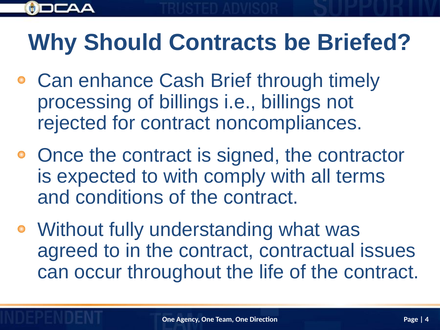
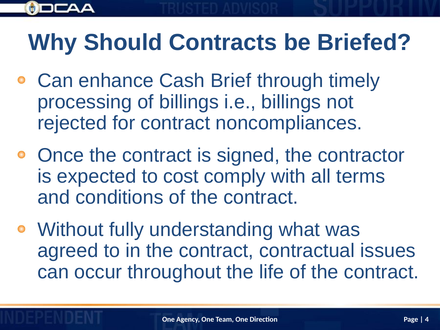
to with: with -> cost
